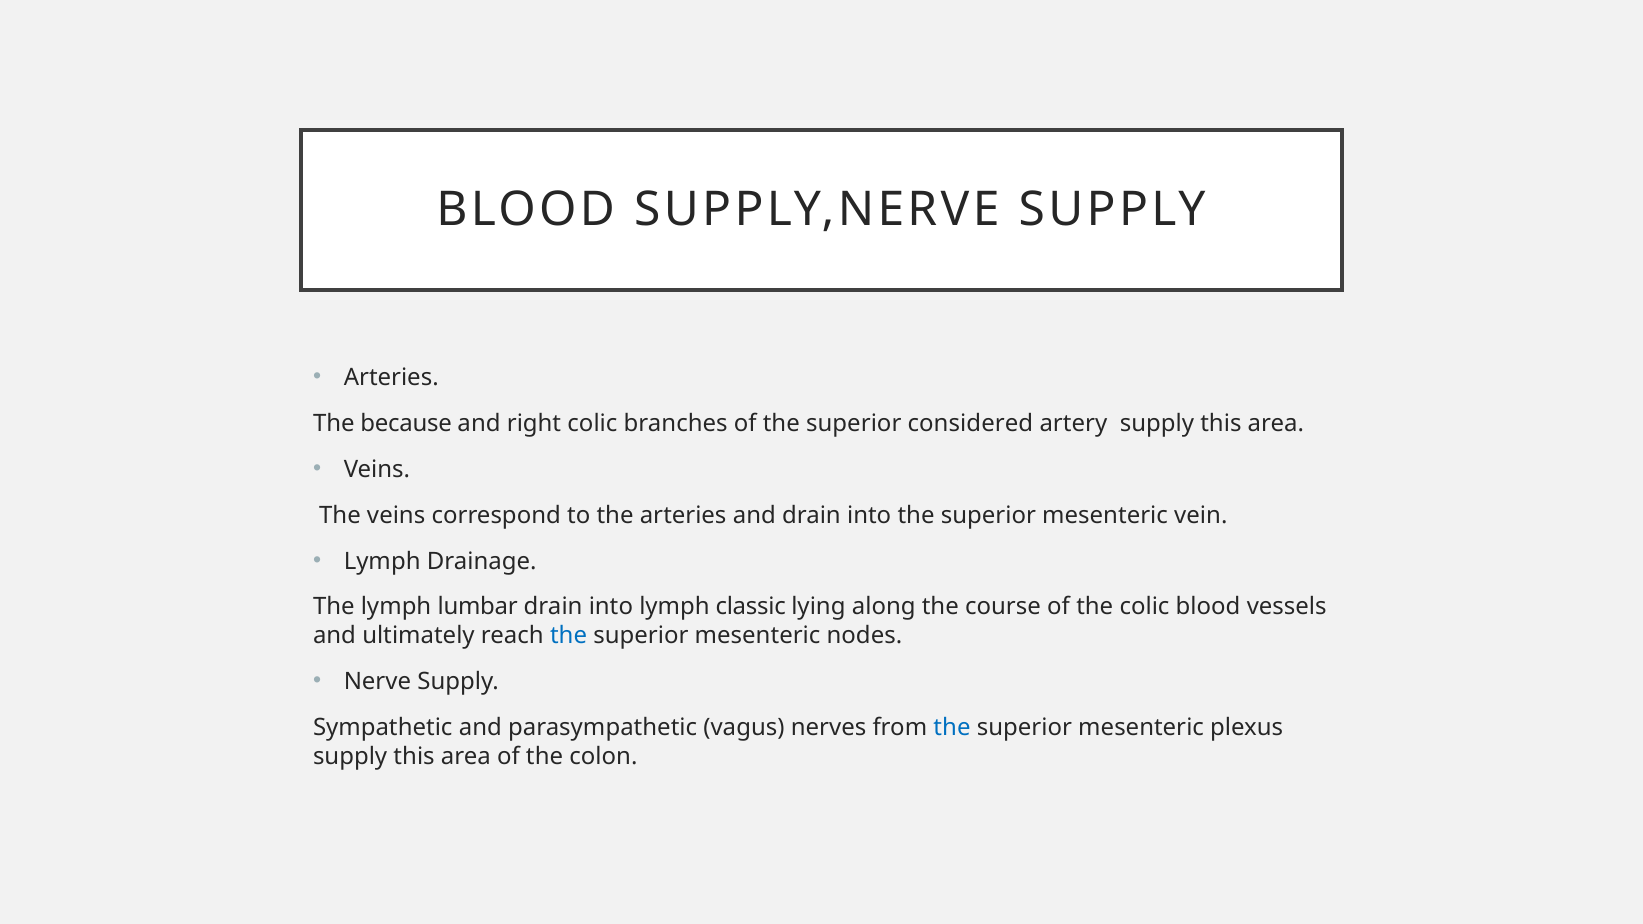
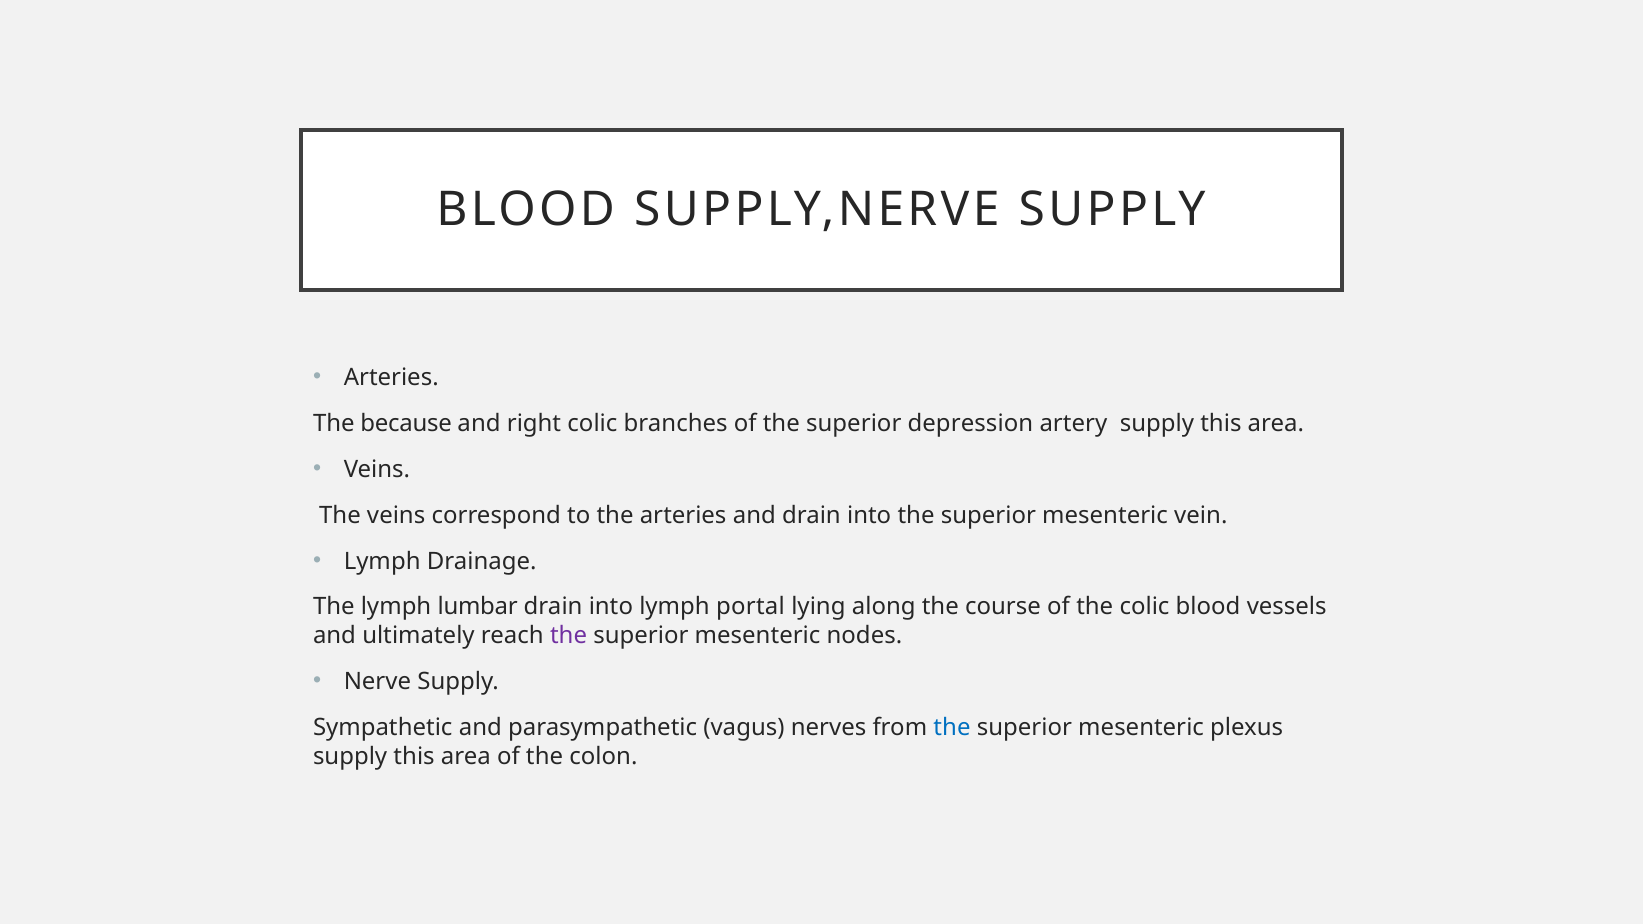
considered: considered -> depression
classic: classic -> portal
the at (569, 636) colour: blue -> purple
